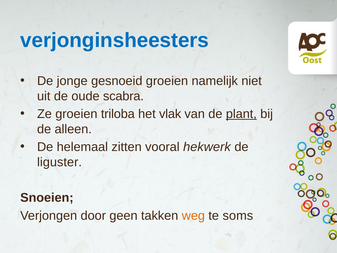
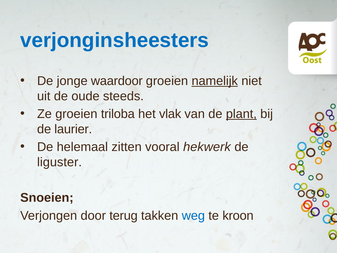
gesnoeid: gesnoeid -> waardoor
namelijk underline: none -> present
scabra: scabra -> steeds
alleen: alleen -> laurier
geen: geen -> terug
weg colour: orange -> blue
soms: soms -> kroon
